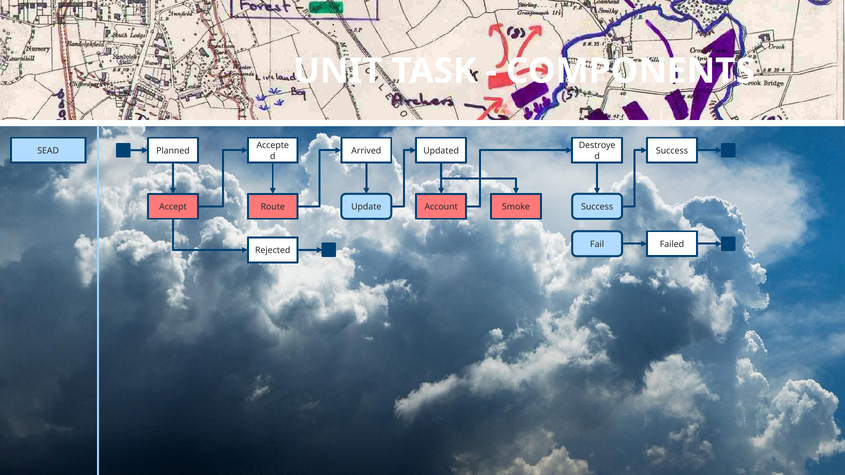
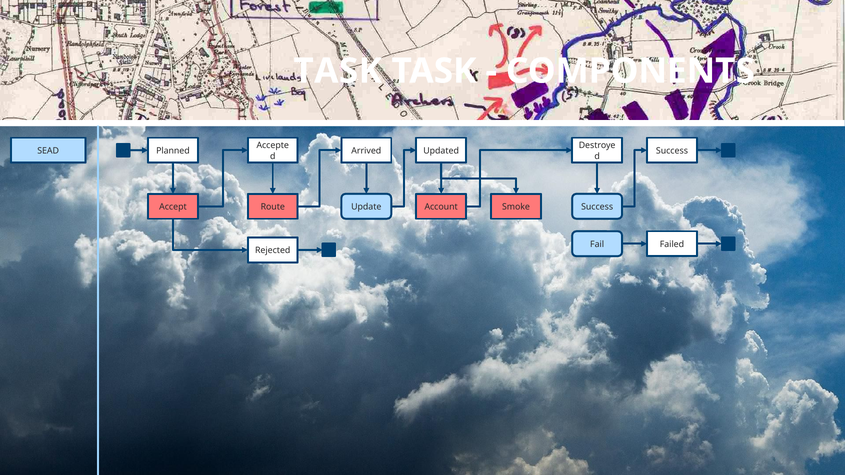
UNIT at (338, 71): UNIT -> TASK
